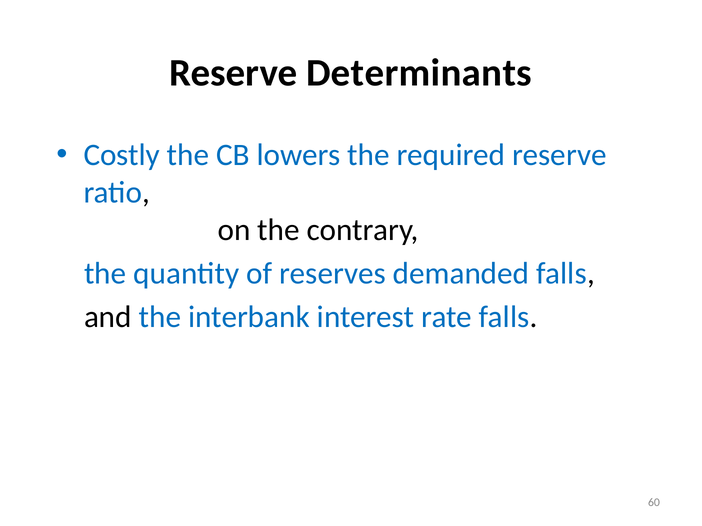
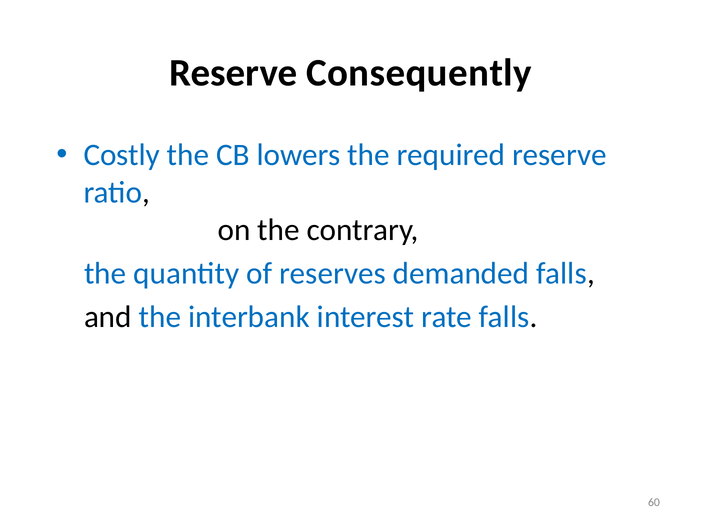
Determinants: Determinants -> Consequently
